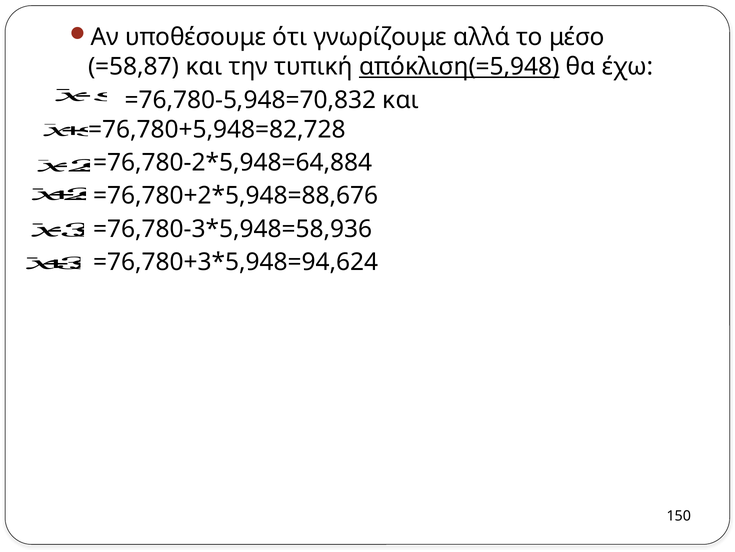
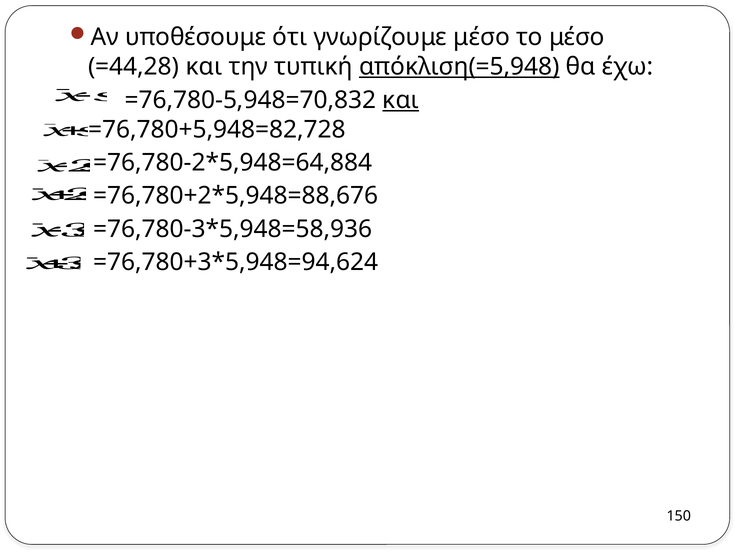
γνωρίζουμε αλλά: αλλά -> μέσο
=58,87: =58,87 -> =44,28
και at (401, 100) underline: none -> present
